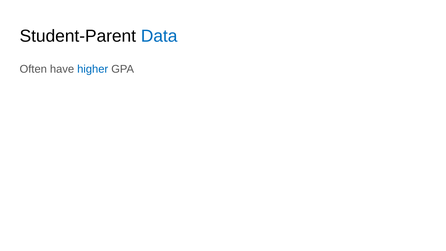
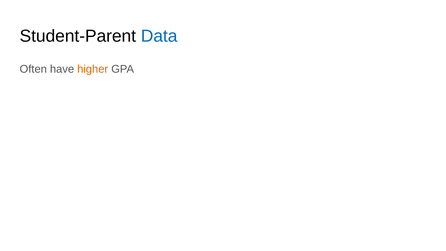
higher colour: blue -> orange
